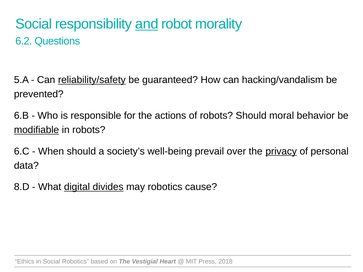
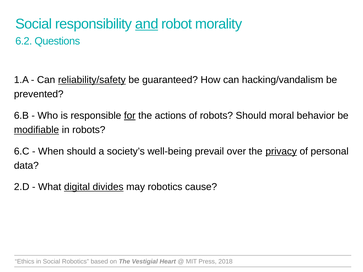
5.A: 5.A -> 1.A
for underline: none -> present
8.D: 8.D -> 2.D
